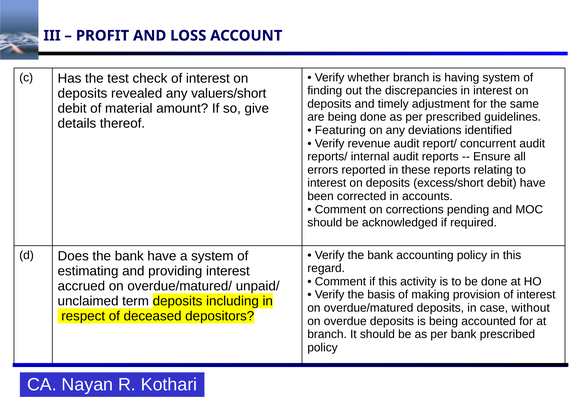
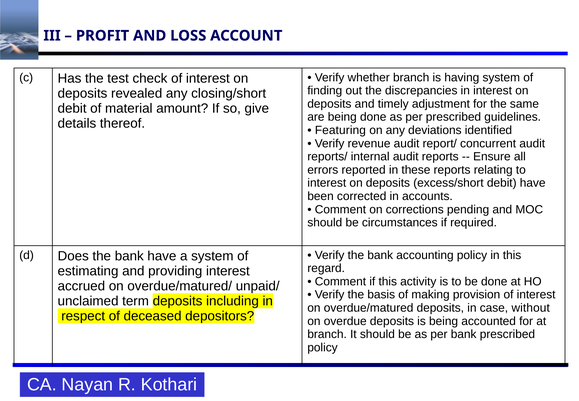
valuers/short: valuers/short -> closing/short
acknowledged: acknowledged -> circumstances
